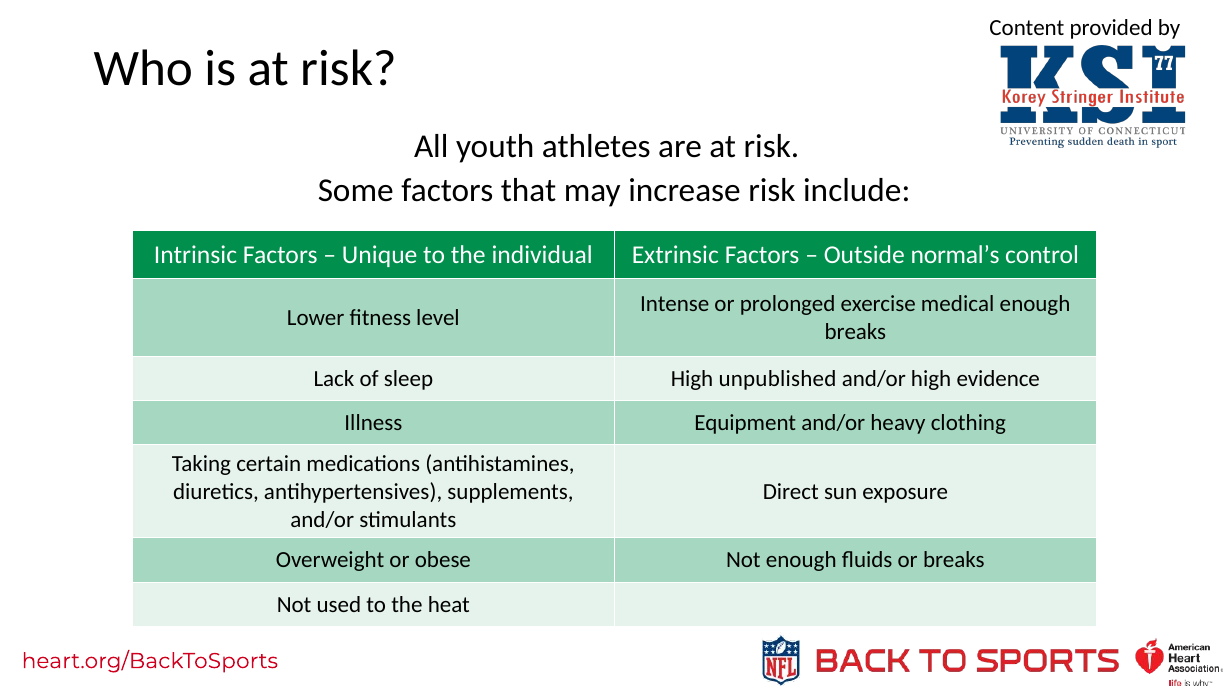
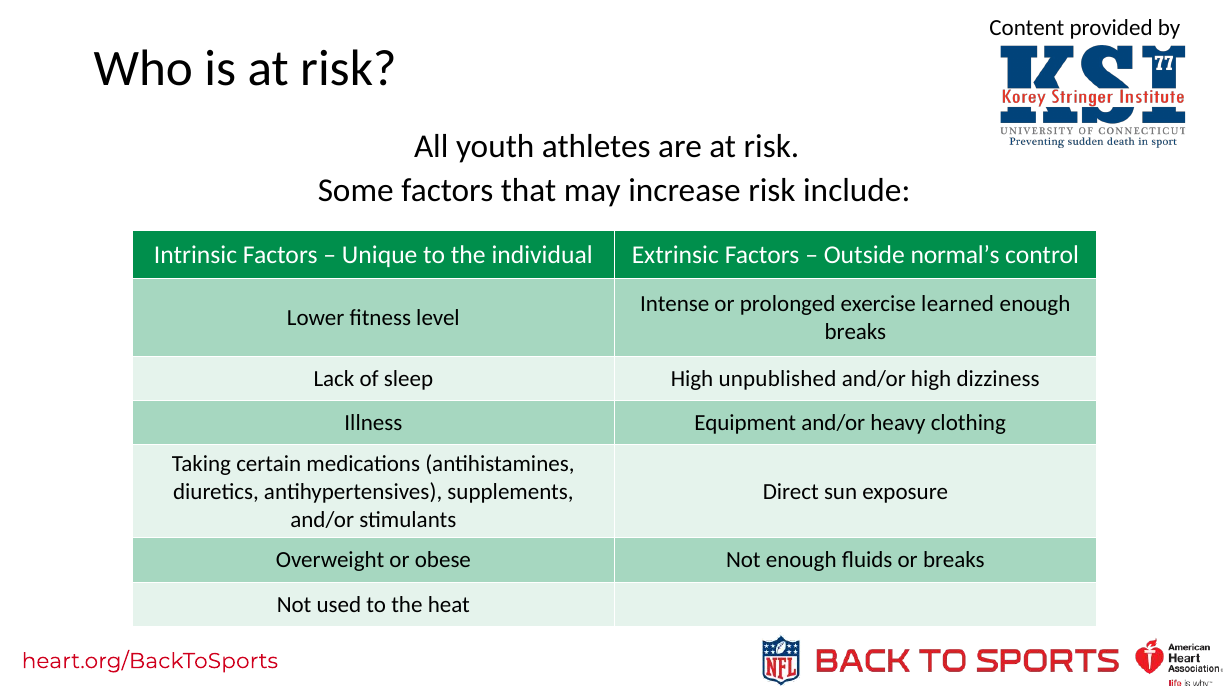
medical: medical -> learned
evidence: evidence -> dizziness
